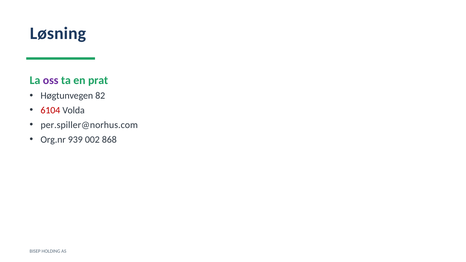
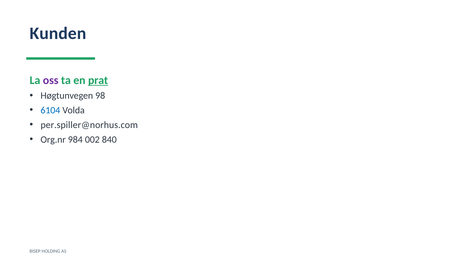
Løsning: Løsning -> Kunden
prat underline: none -> present
82: 82 -> 98
6104 colour: red -> blue
939: 939 -> 984
868: 868 -> 840
